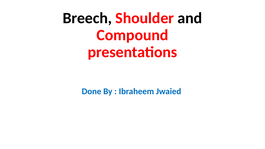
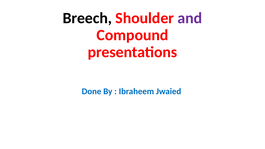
and colour: black -> purple
